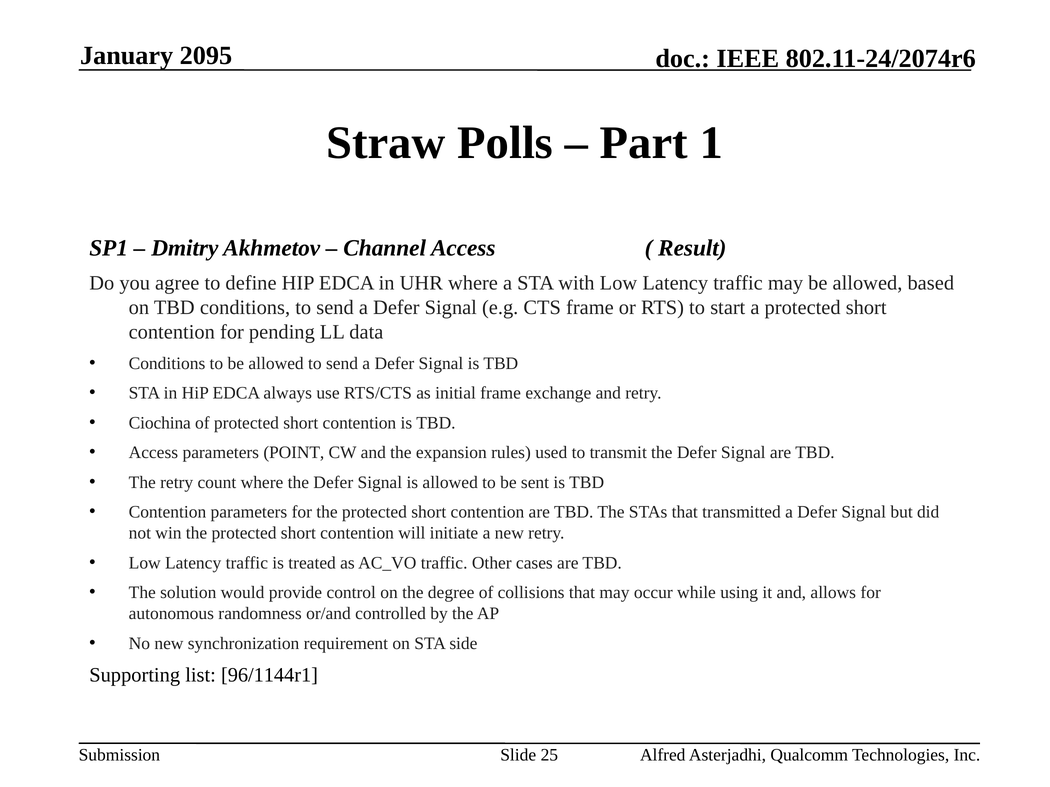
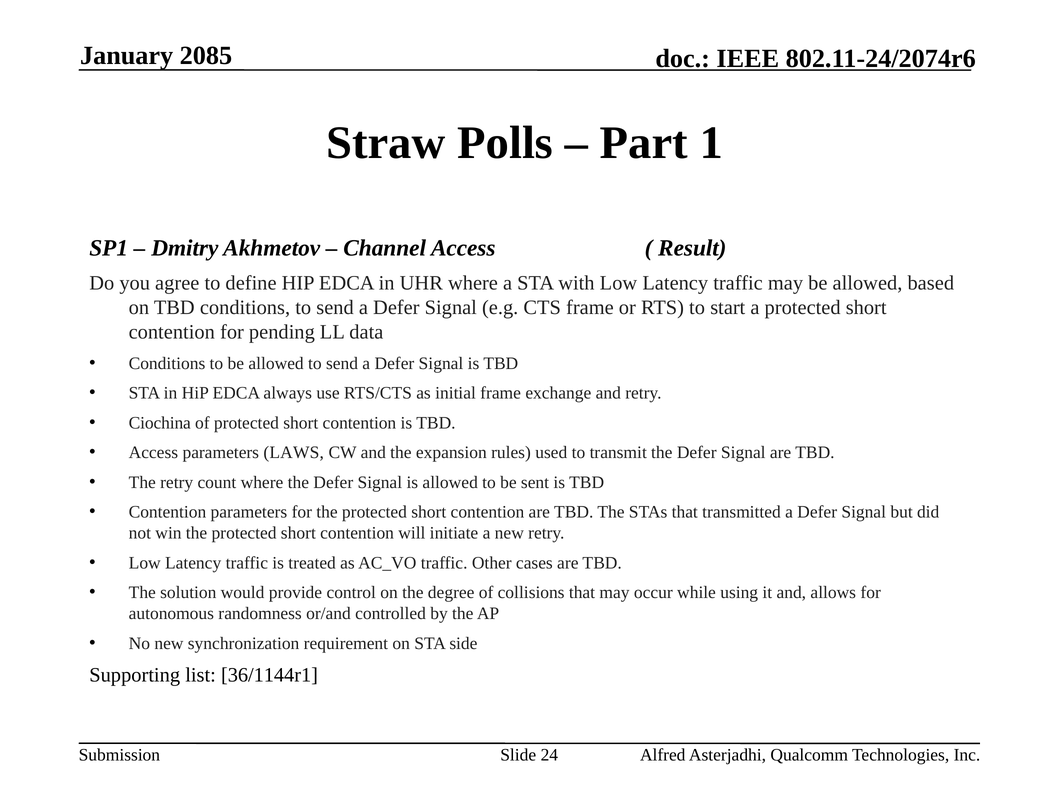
2095: 2095 -> 2085
POINT: POINT -> LAWS
96/1144r1: 96/1144r1 -> 36/1144r1
25: 25 -> 24
